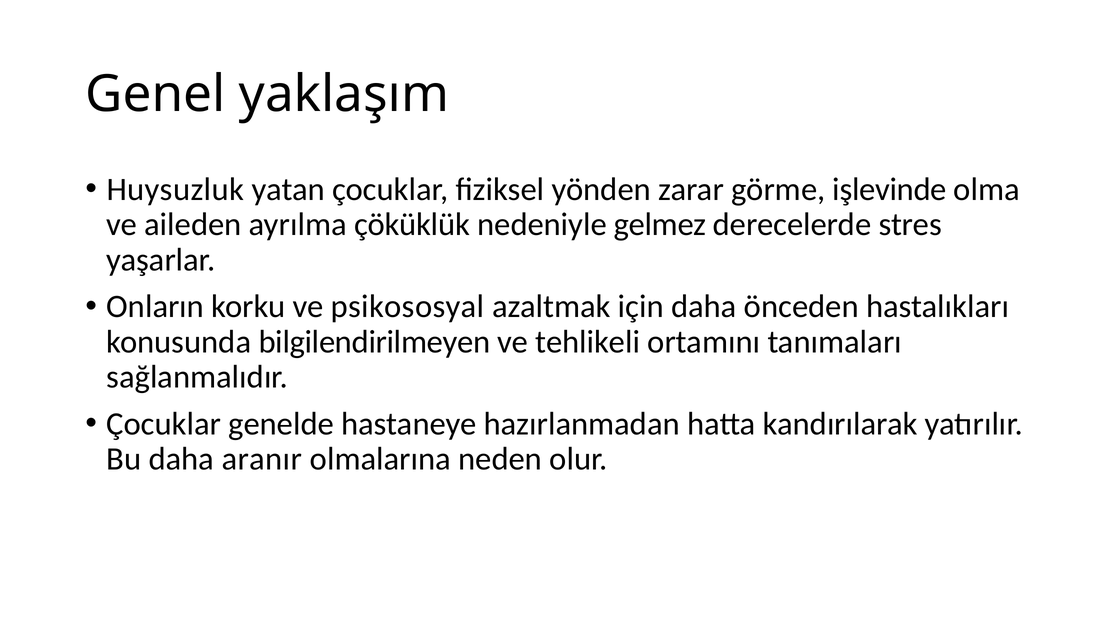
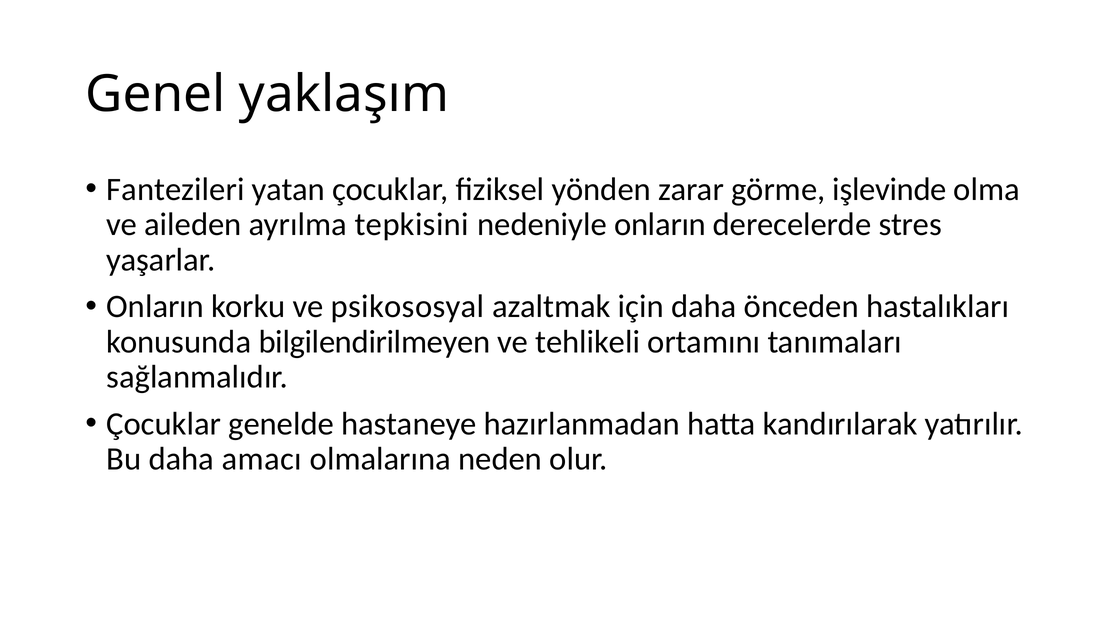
Huysuzluk: Huysuzluk -> Fantezileri
çöküklük: çöküklük -> tepkisini
nedeniyle gelmez: gelmez -> onların
aranır: aranır -> amacı
